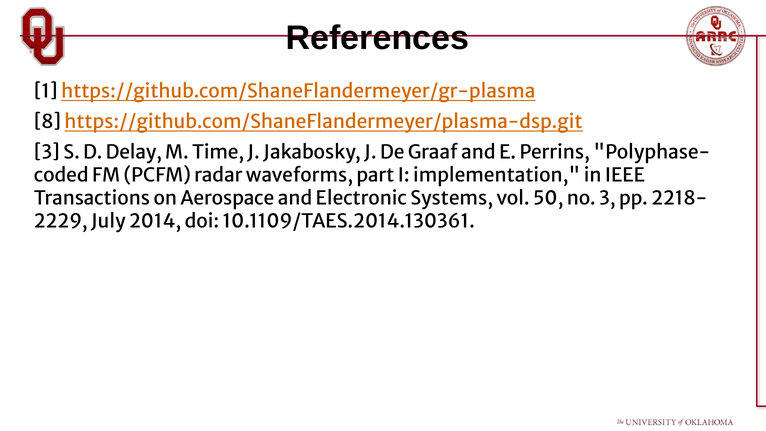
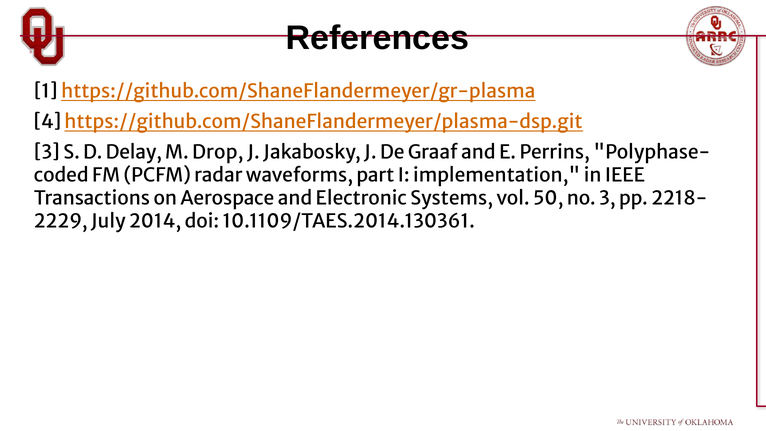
8: 8 -> 4
Time: Time -> Drop
